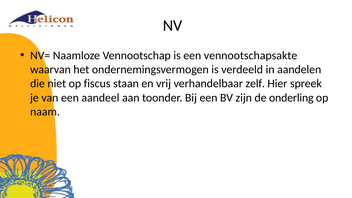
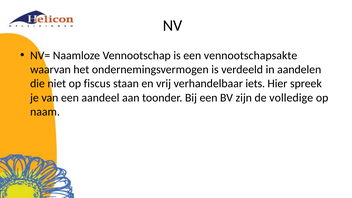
zelf: zelf -> iets
onderling: onderling -> volledige
